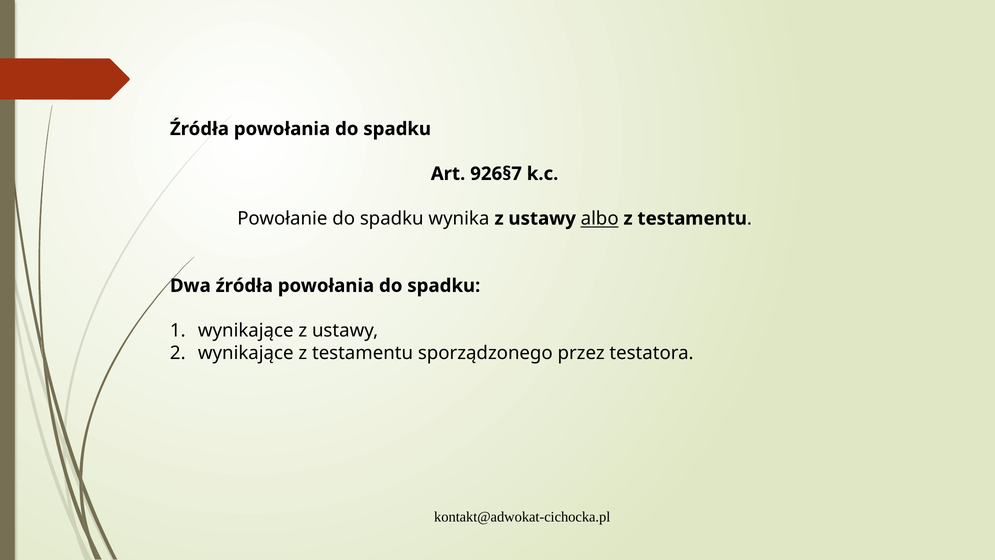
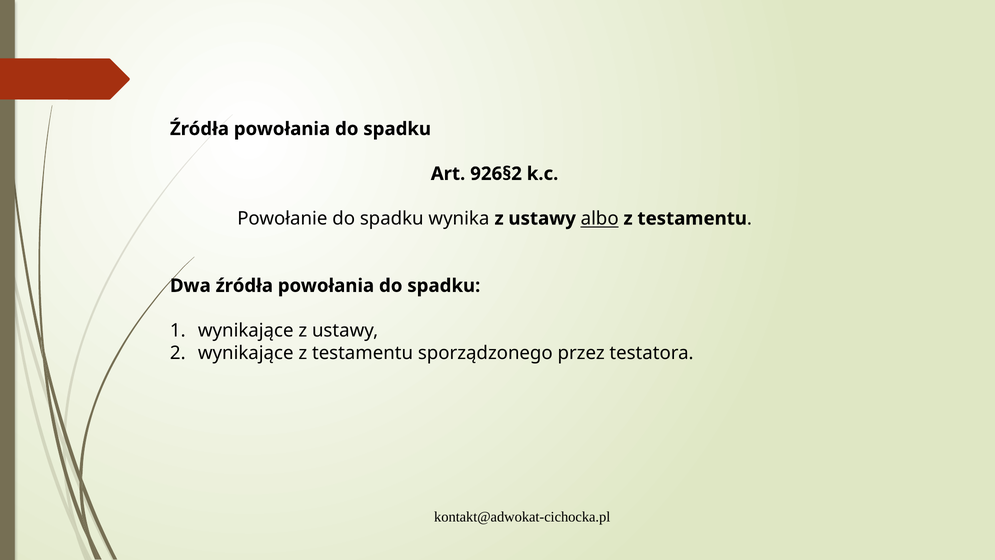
926§7: 926§7 -> 926§2
